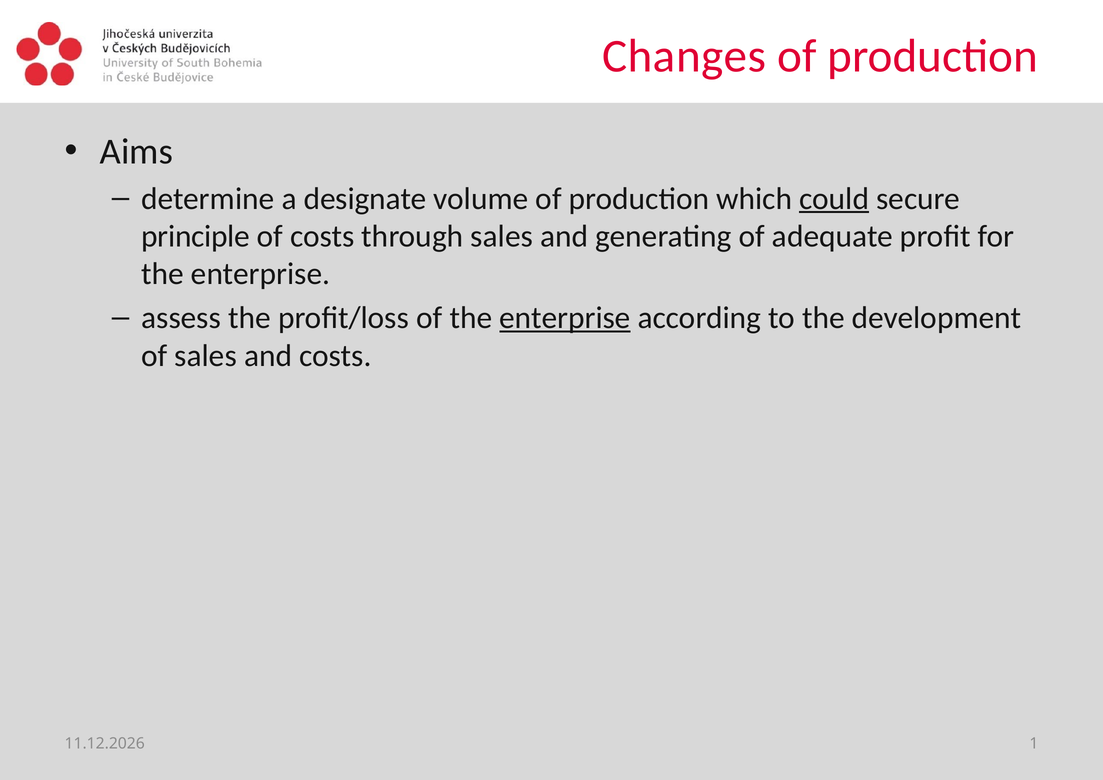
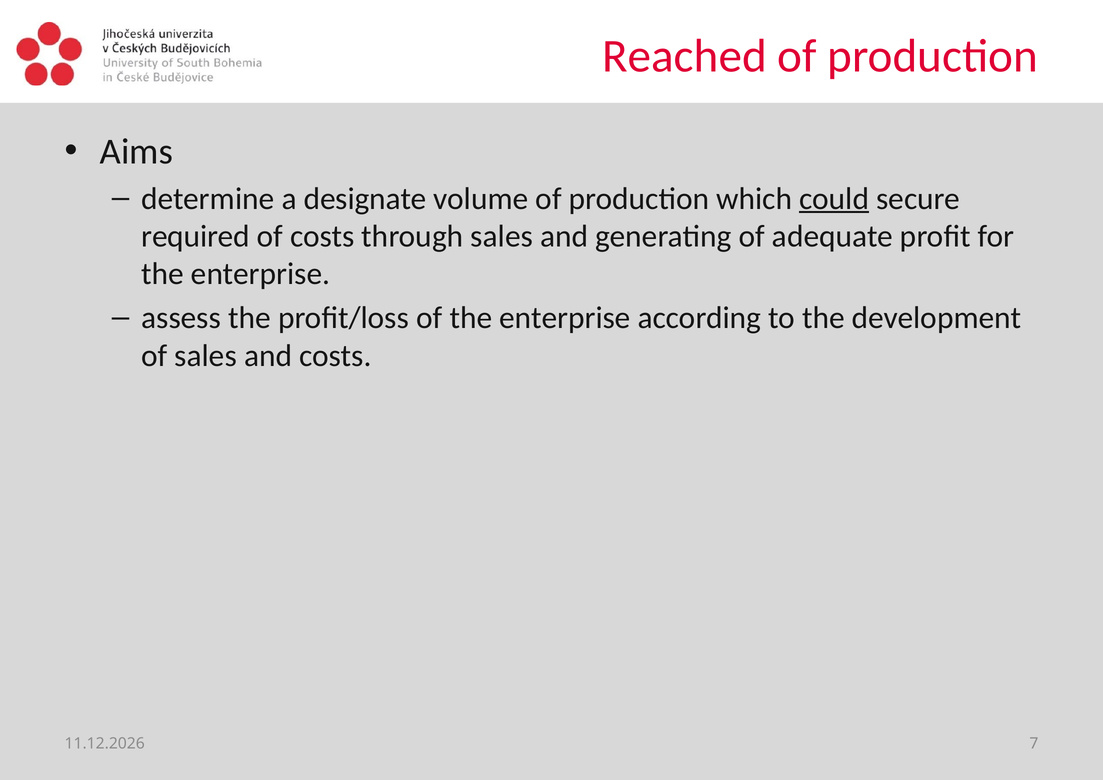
Changes: Changes -> Reached
principle: principle -> required
enterprise at (565, 318) underline: present -> none
1: 1 -> 7
